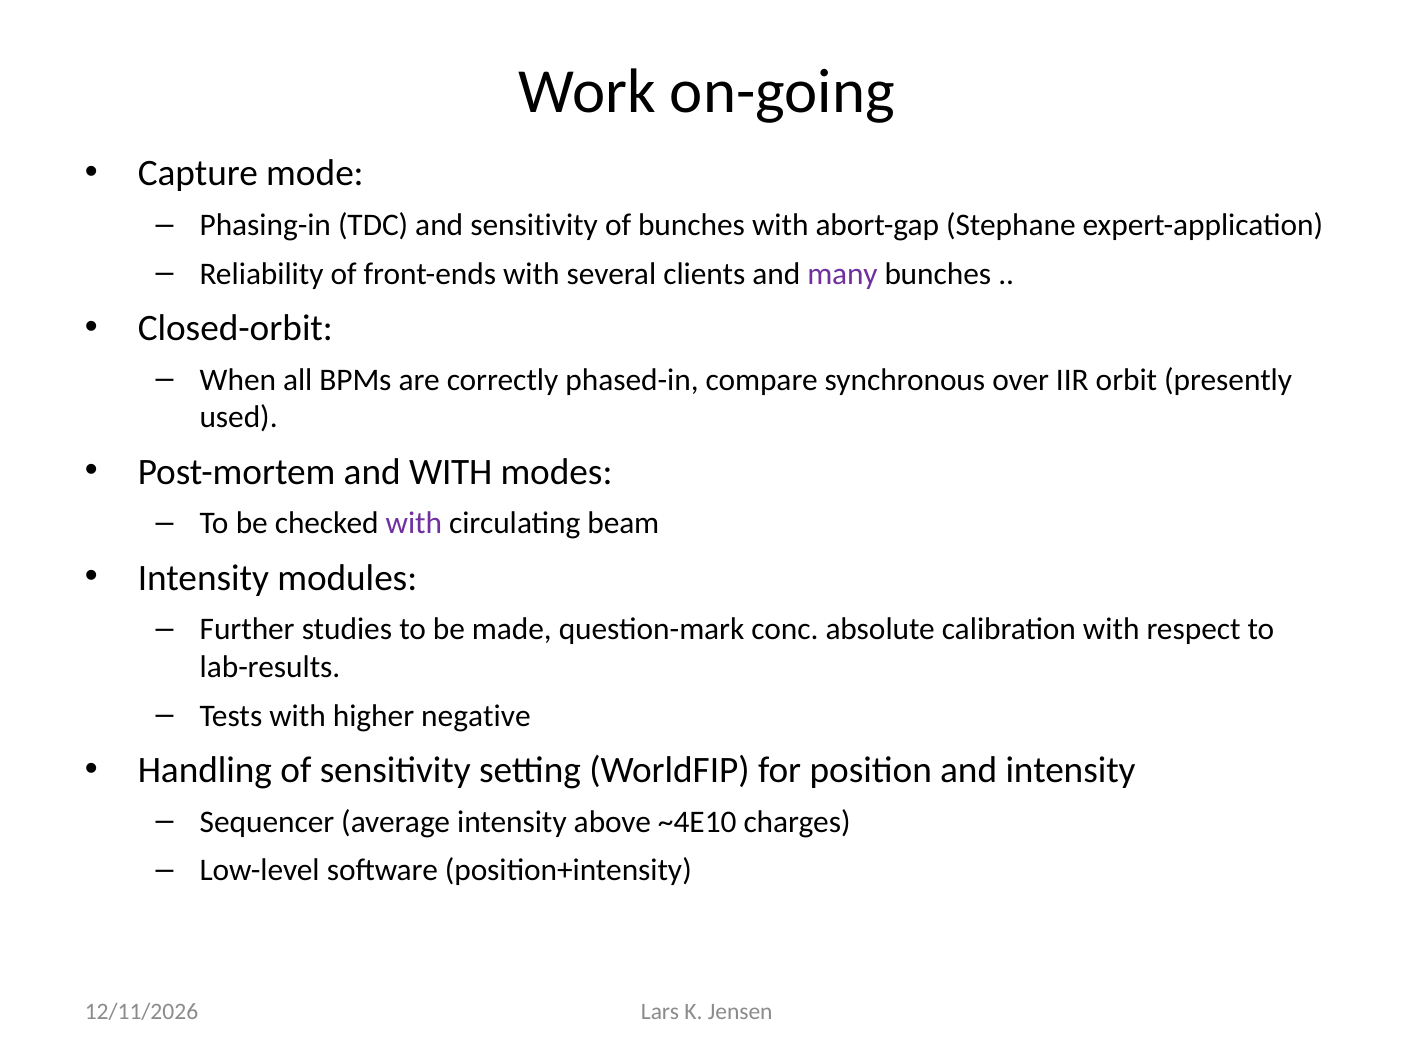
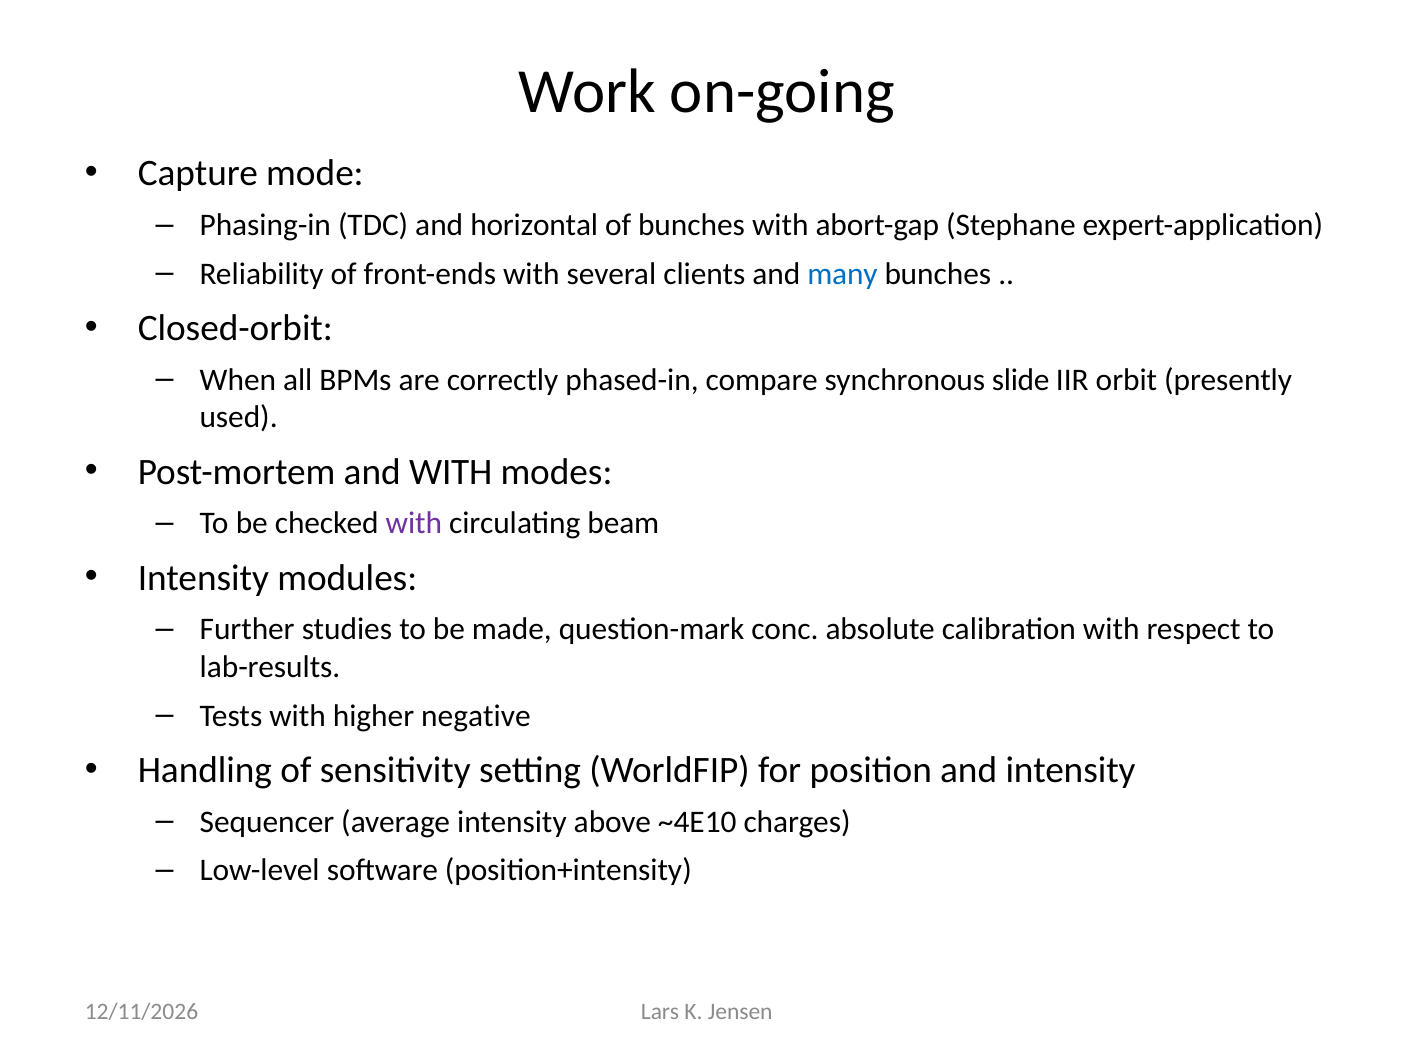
and sensitivity: sensitivity -> horizontal
many colour: purple -> blue
over: over -> slide
